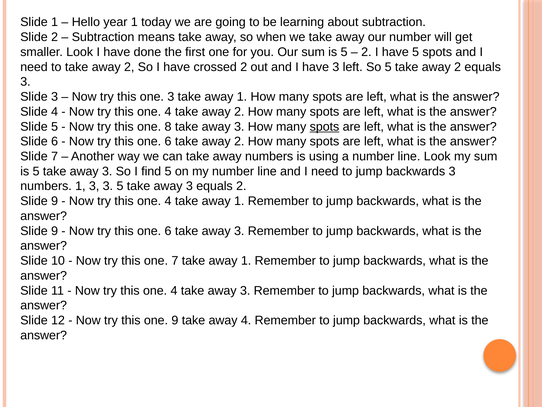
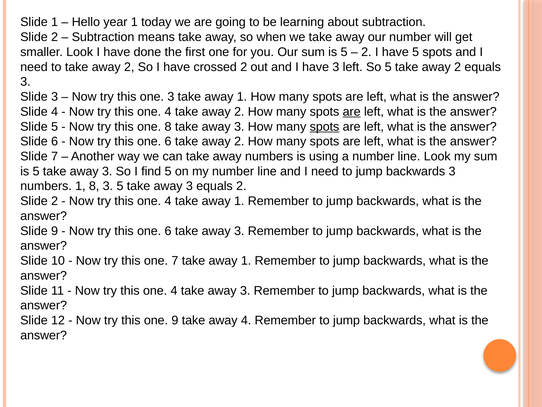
are at (352, 112) underline: none -> present
1 3: 3 -> 8
9 at (55, 201): 9 -> 2
